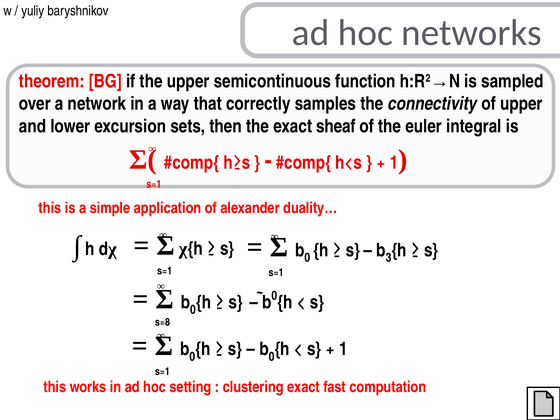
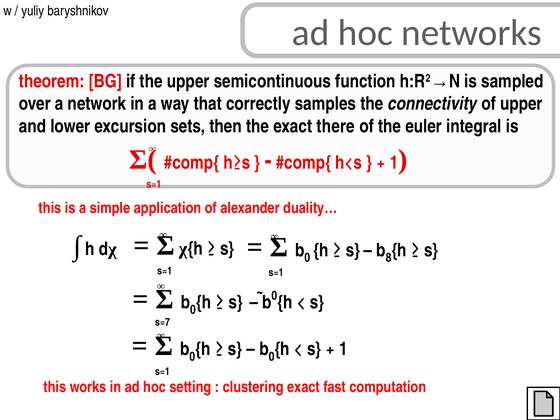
sheaf: sheaf -> there
3: 3 -> 8
s=8: s=8 -> s=7
